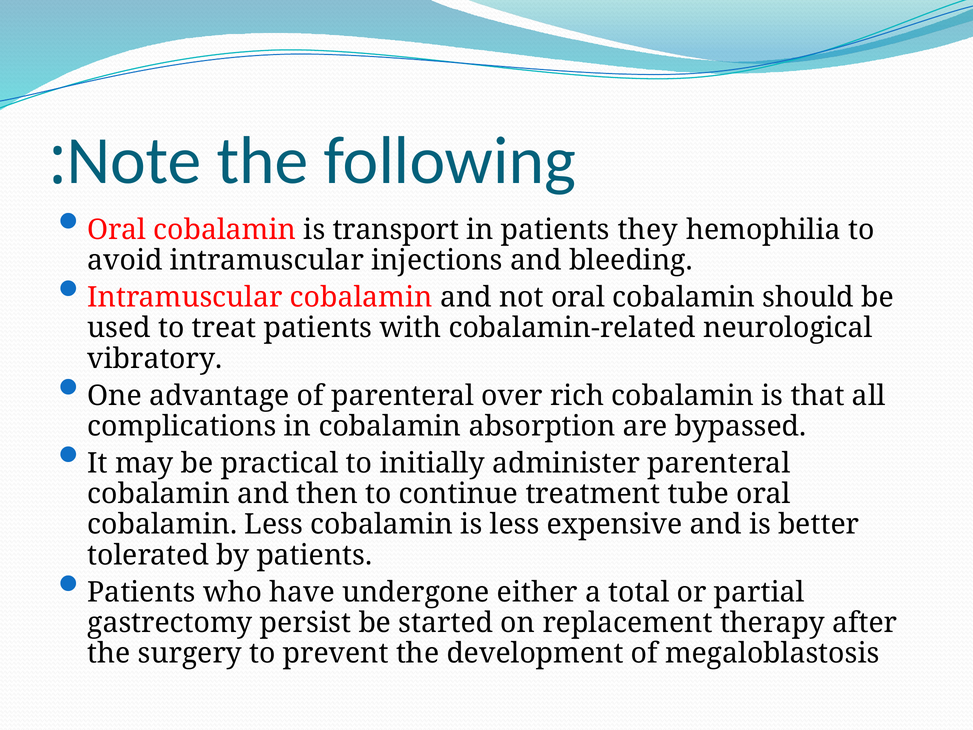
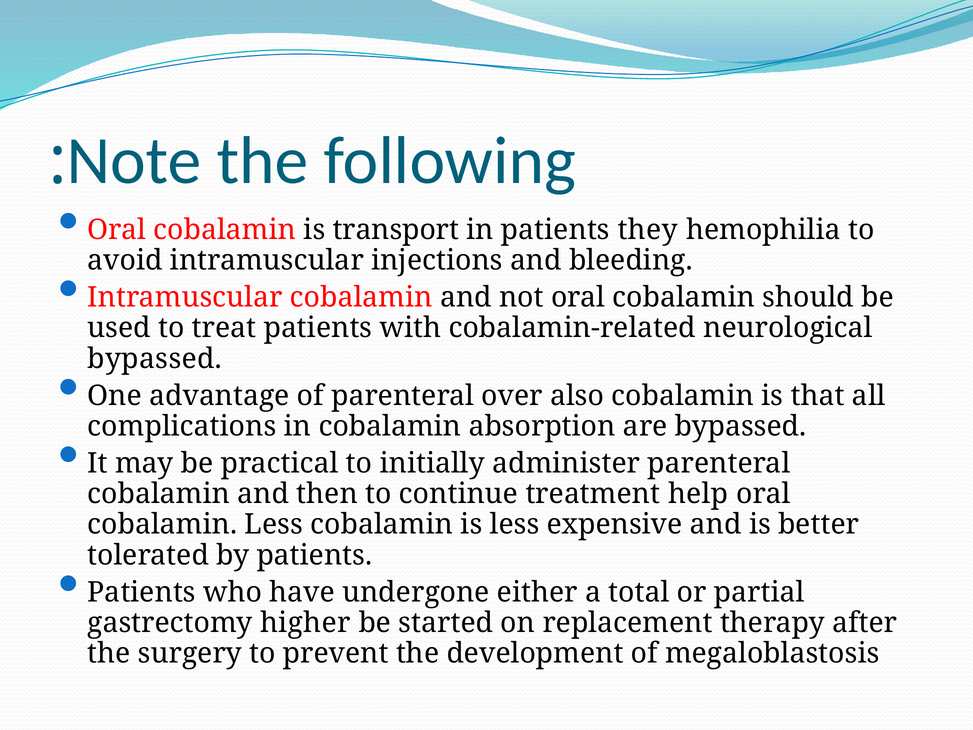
vibratory at (155, 359): vibratory -> bypassed
rich: rich -> also
tube: tube -> help
persist: persist -> higher
